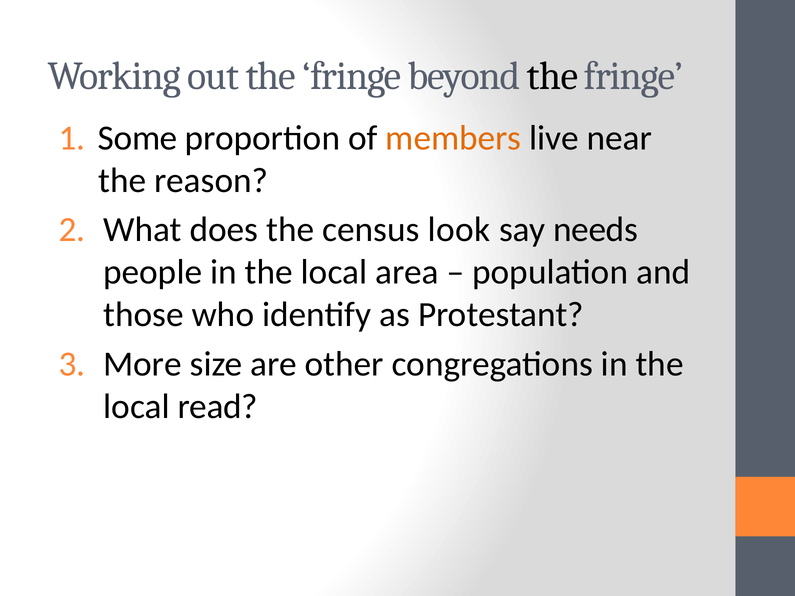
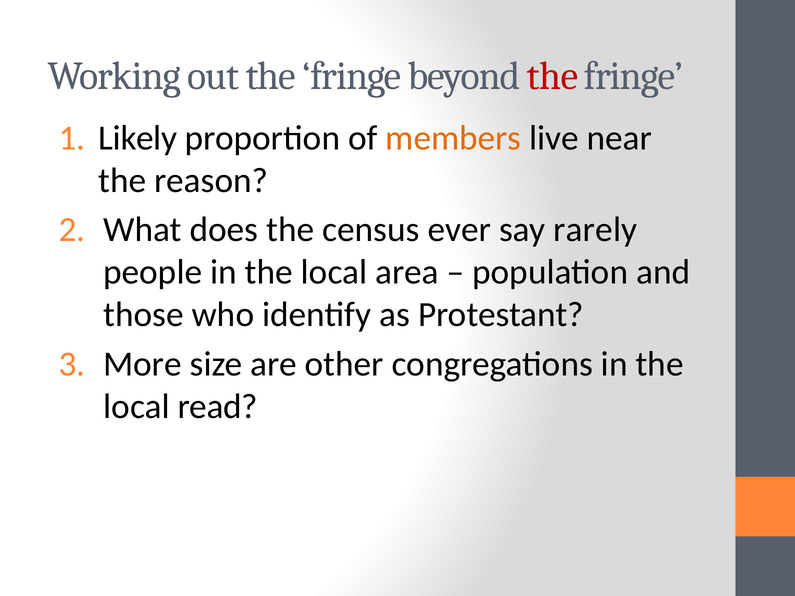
the at (552, 76) colour: black -> red
Some: Some -> Likely
look: look -> ever
needs: needs -> rarely
